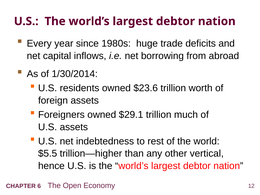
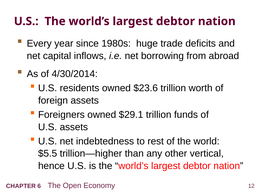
1/30/2014: 1/30/2014 -> 4/30/2014
much: much -> funds
